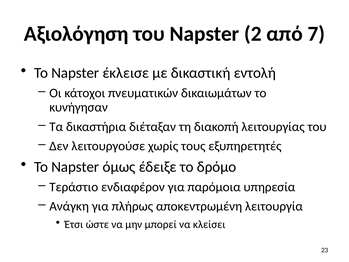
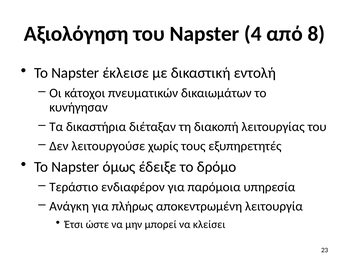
2: 2 -> 4
7: 7 -> 8
